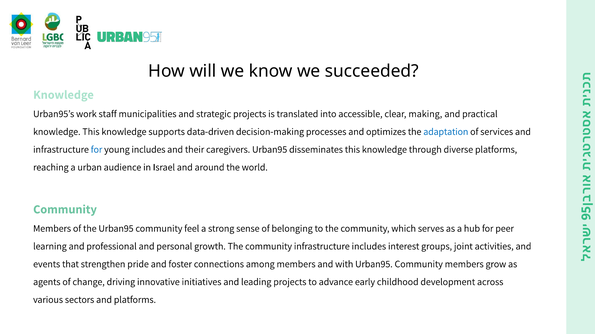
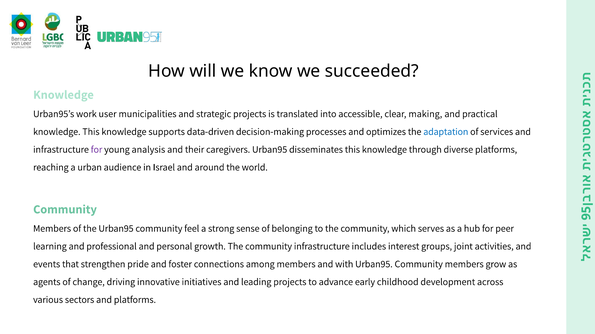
staff: staff -> user
for at (97, 150) colour: blue -> purple
young includes: includes -> analysis
